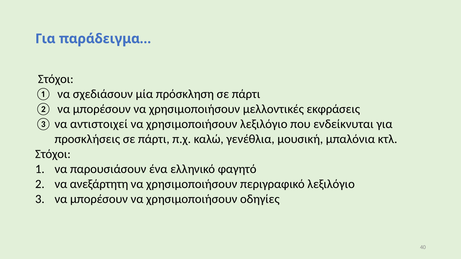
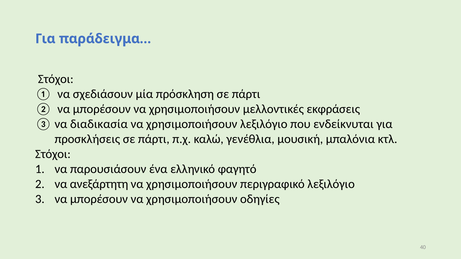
αντιστοιχεί: αντιστοιχεί -> διαδικασία
